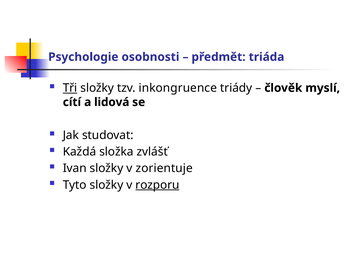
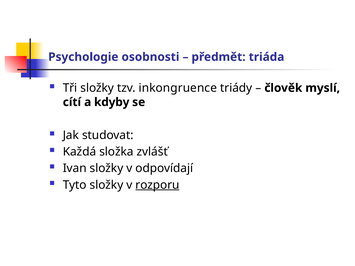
Tři underline: present -> none
lidová: lidová -> kdyby
zorientuje: zorientuje -> odpovídají
